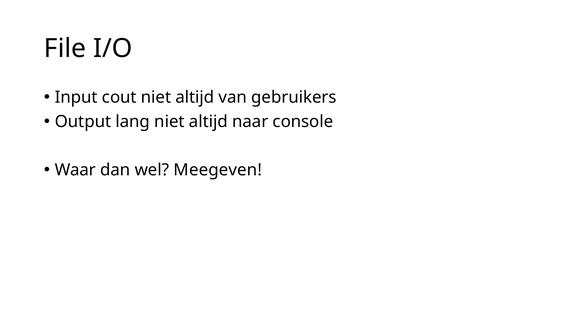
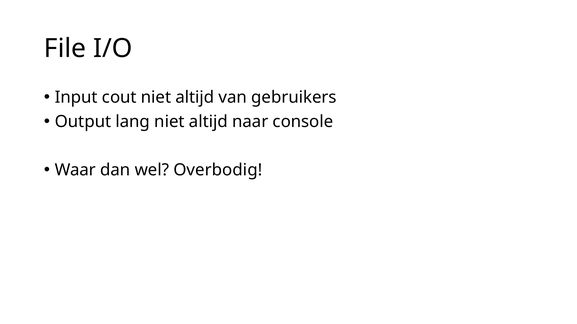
Meegeven: Meegeven -> Overbodig
